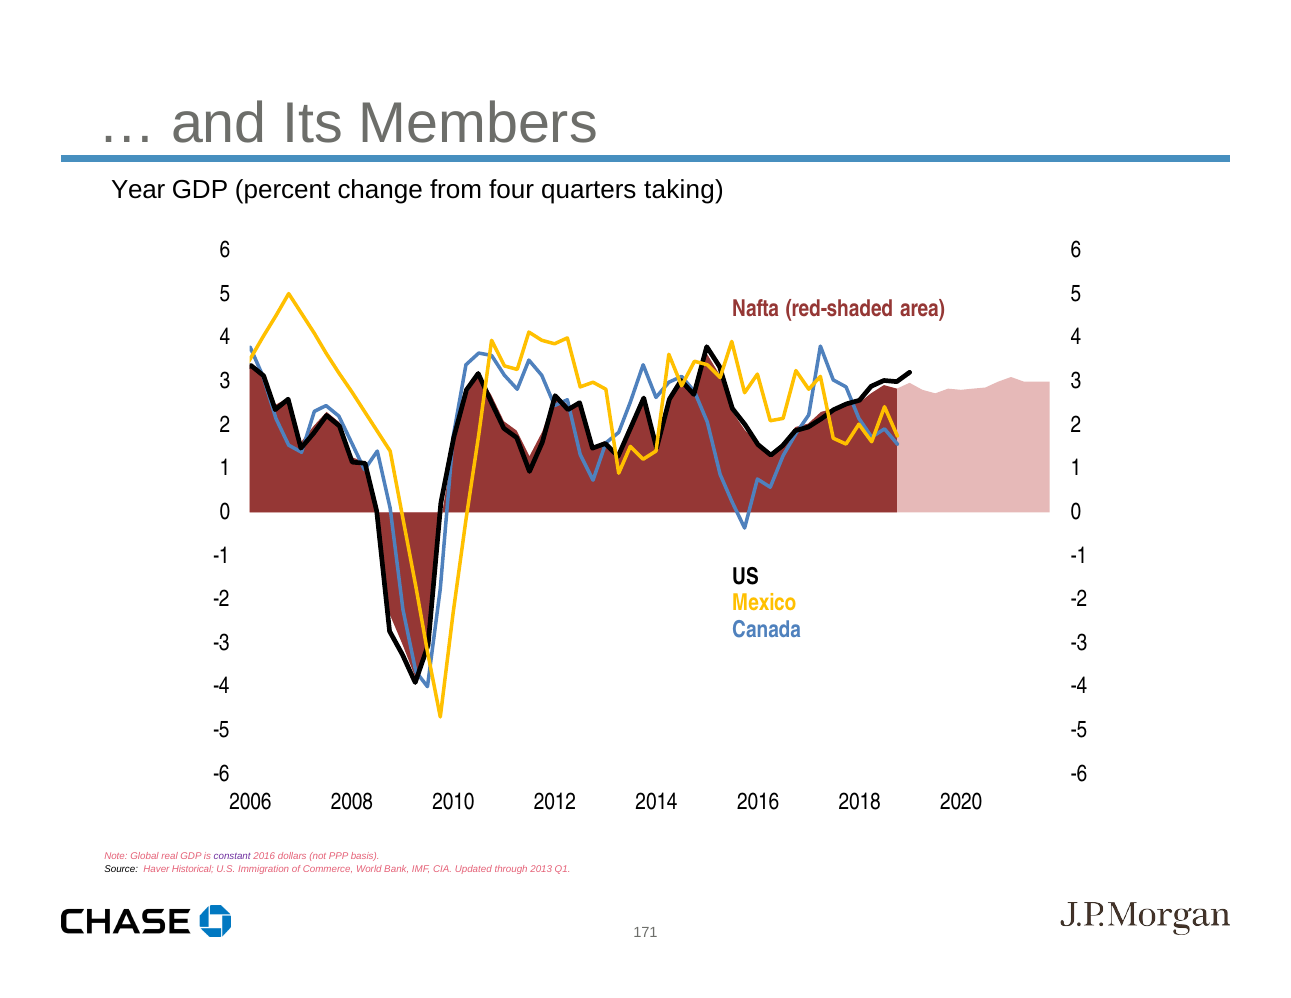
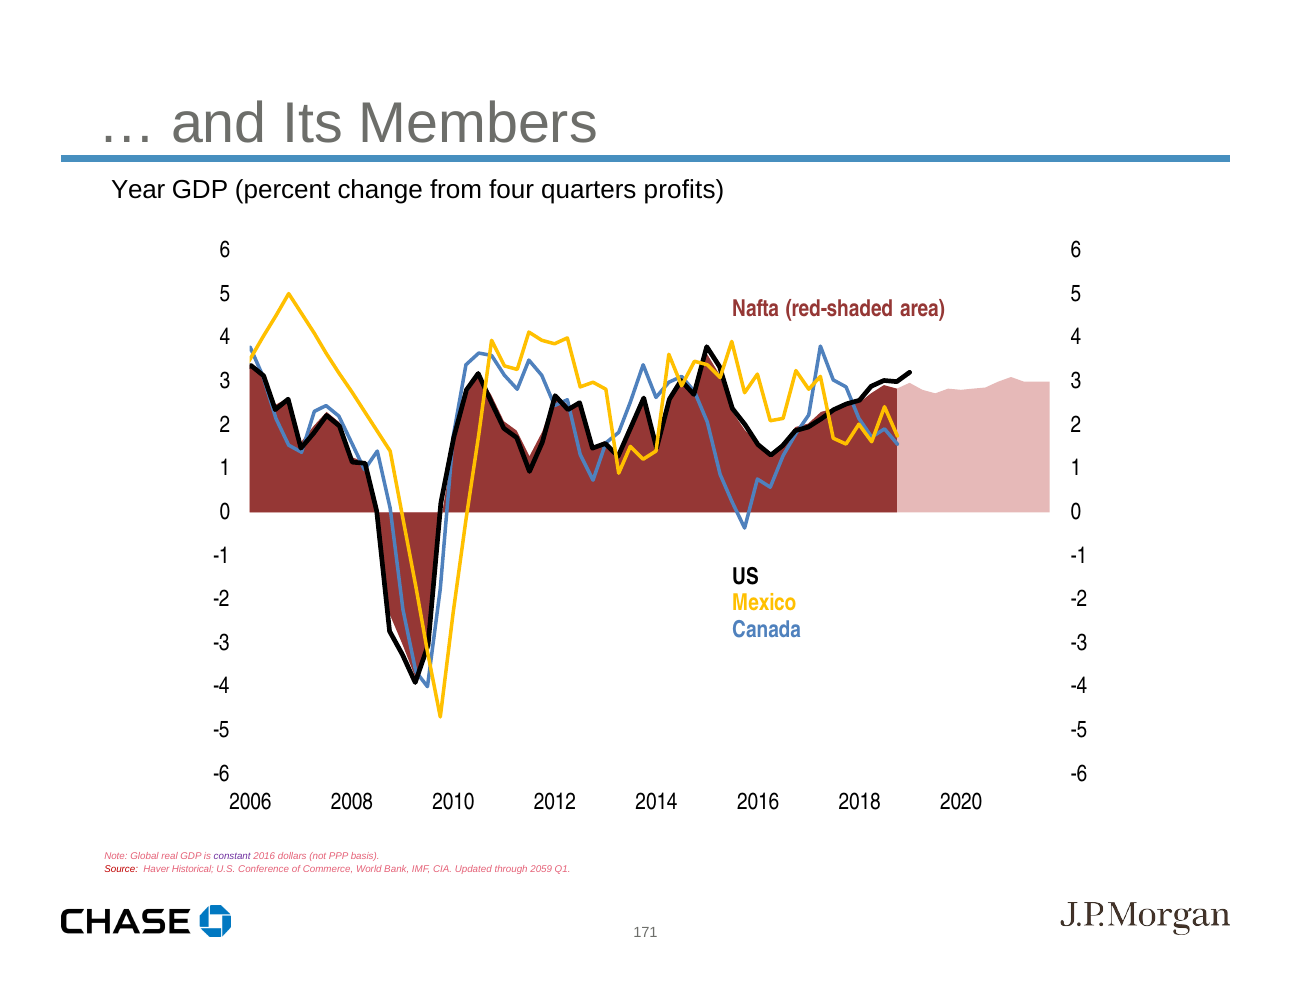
taking: taking -> profits
Source colour: black -> red
Immigration: Immigration -> Conference
2013: 2013 -> 2059
